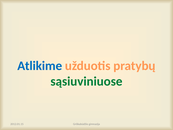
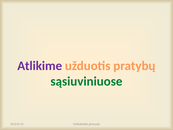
Atlikime colour: blue -> purple
